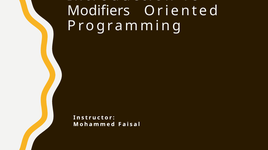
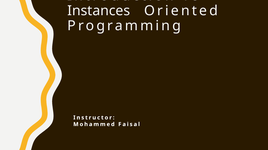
Modifiers: Modifiers -> Instances
